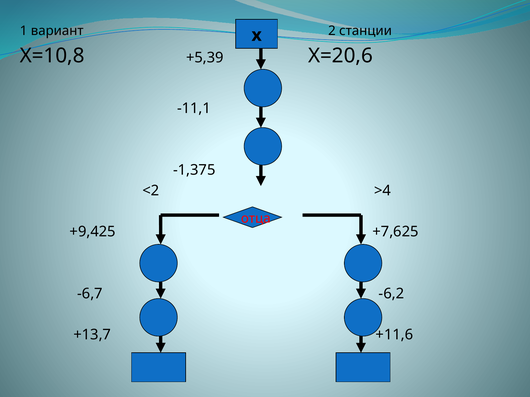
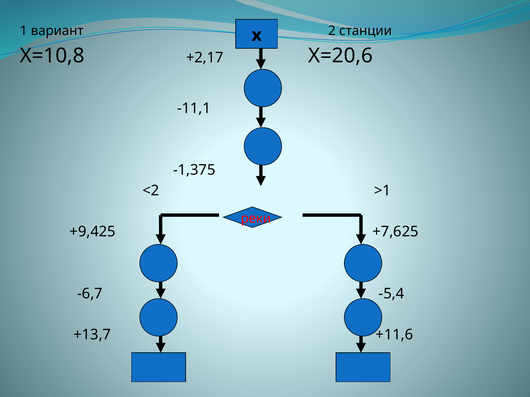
+5,39: +5,39 -> +2,17
>4: >4 -> >1
отца: отца -> реки
-6,2: -6,2 -> -5,4
